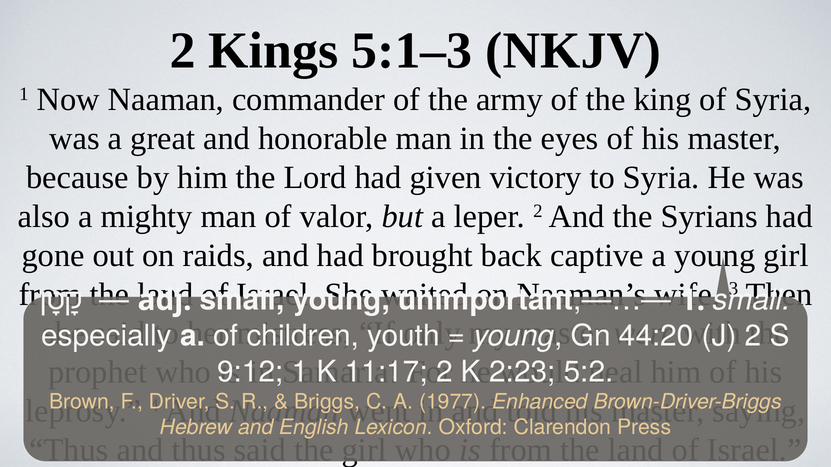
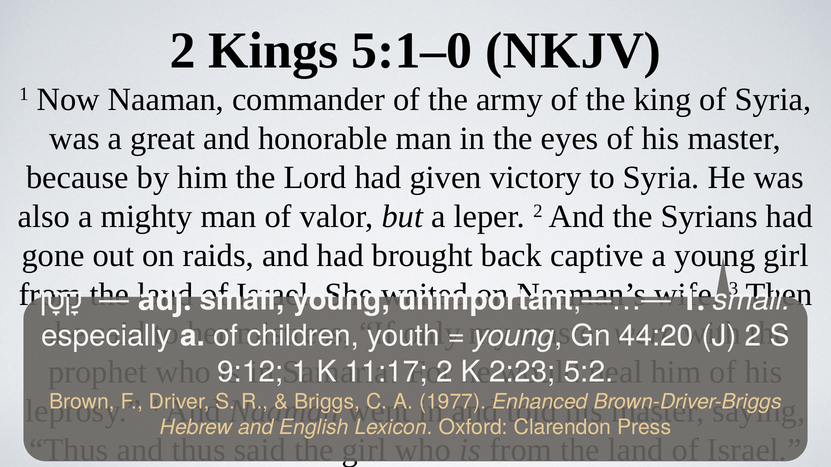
5:1–3: 5:1–3 -> 5:1–0
